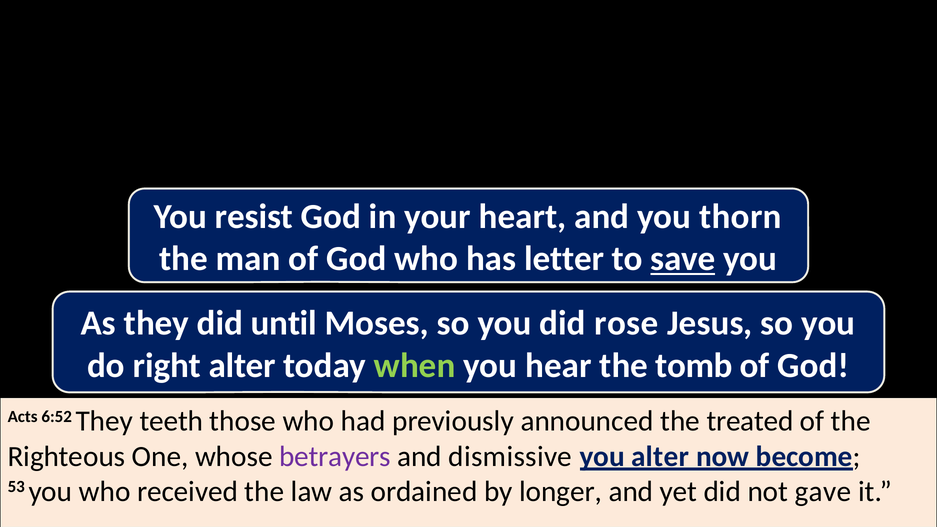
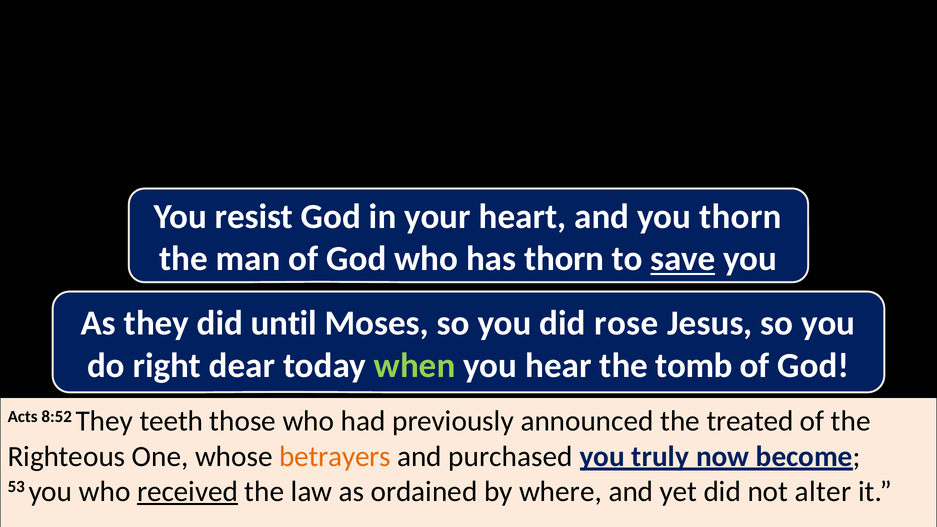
has letter: letter -> thorn
right alter: alter -> dear
6:52: 6:52 -> 8:52
betrayers colour: purple -> orange
dismissive: dismissive -> purchased
you alter: alter -> truly
received underline: none -> present
longer: longer -> where
gave: gave -> alter
